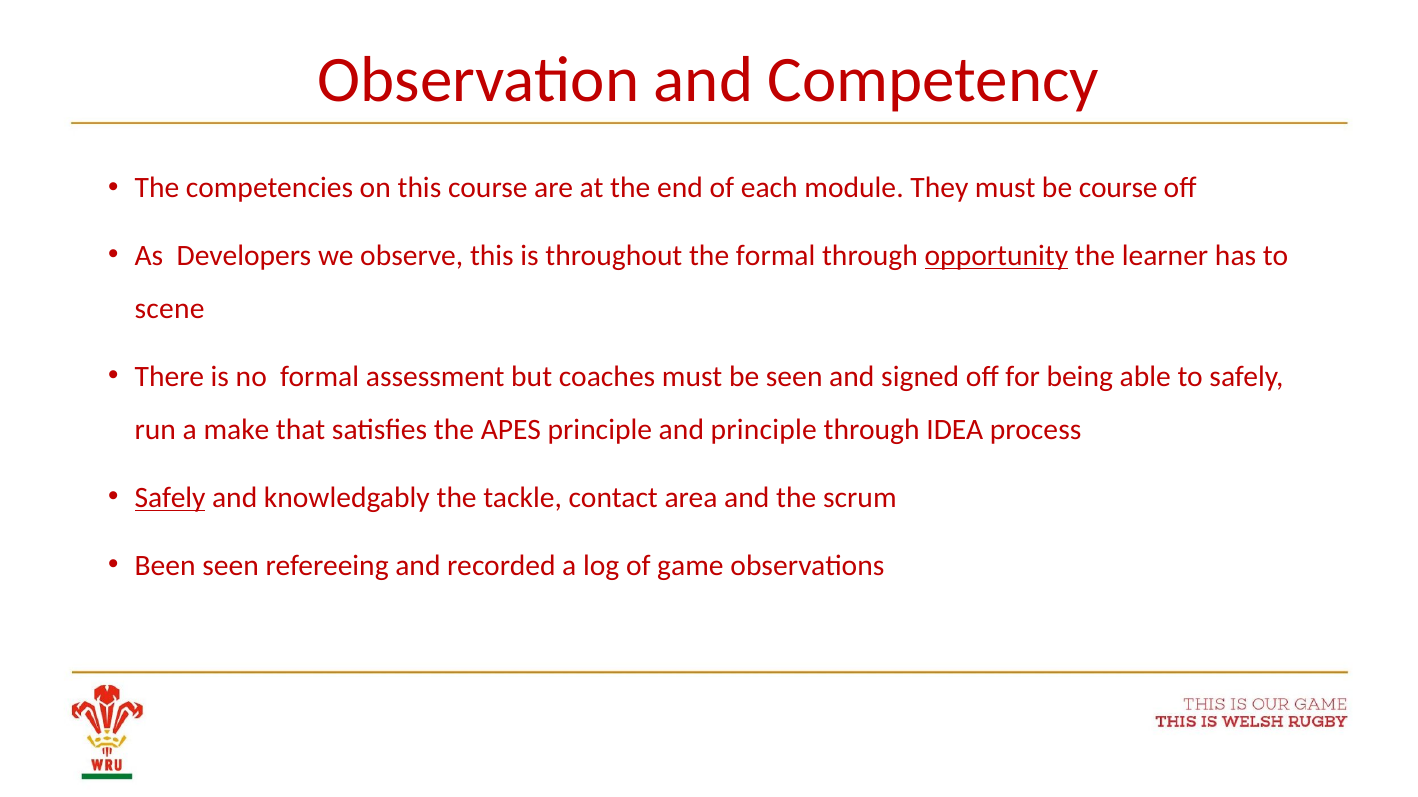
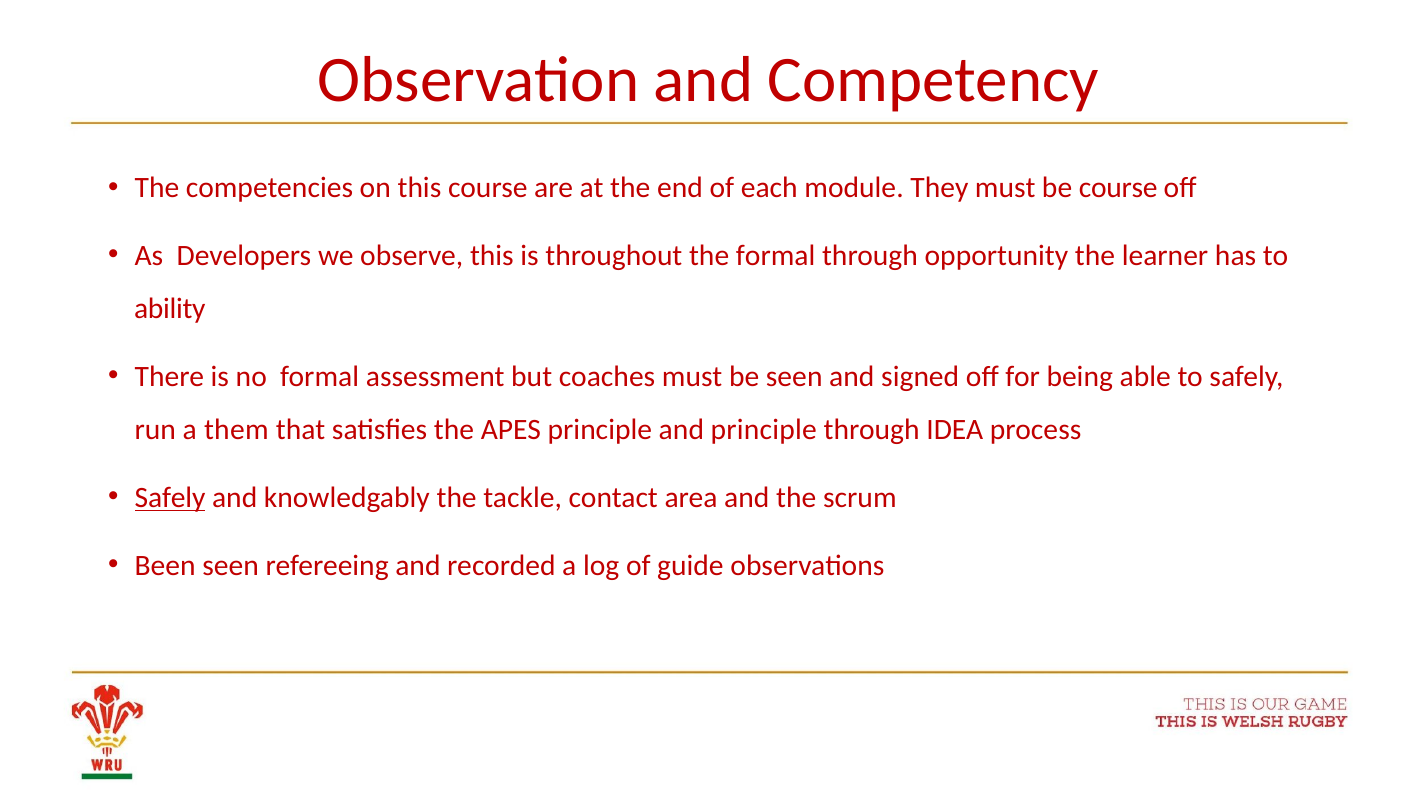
opportunity underline: present -> none
scene: scene -> ability
make: make -> them
game: game -> guide
